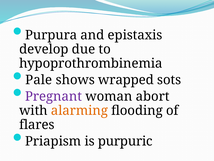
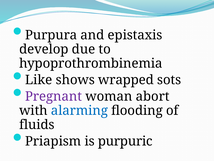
Pale: Pale -> Like
alarming colour: orange -> blue
flares: flares -> fluids
